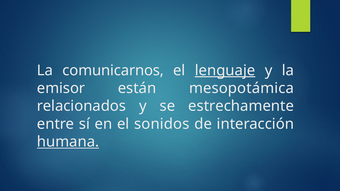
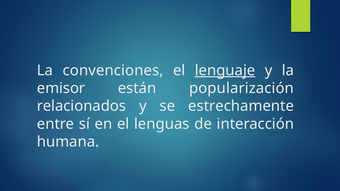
comunicarnos: comunicarnos -> convenciones
mesopotámica: mesopotámica -> popularización
sonidos: sonidos -> lenguas
humana underline: present -> none
